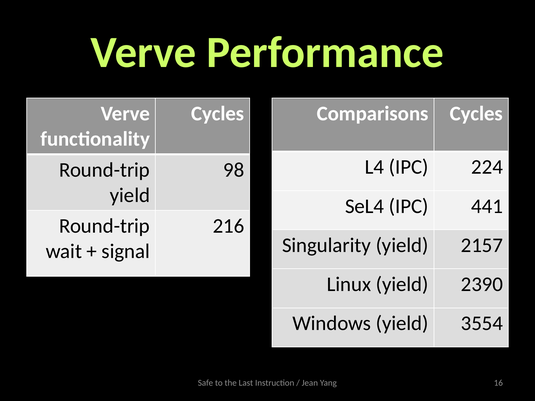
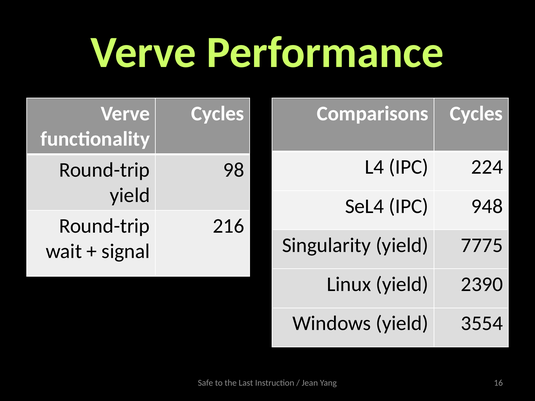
441: 441 -> 948
2157: 2157 -> 7775
